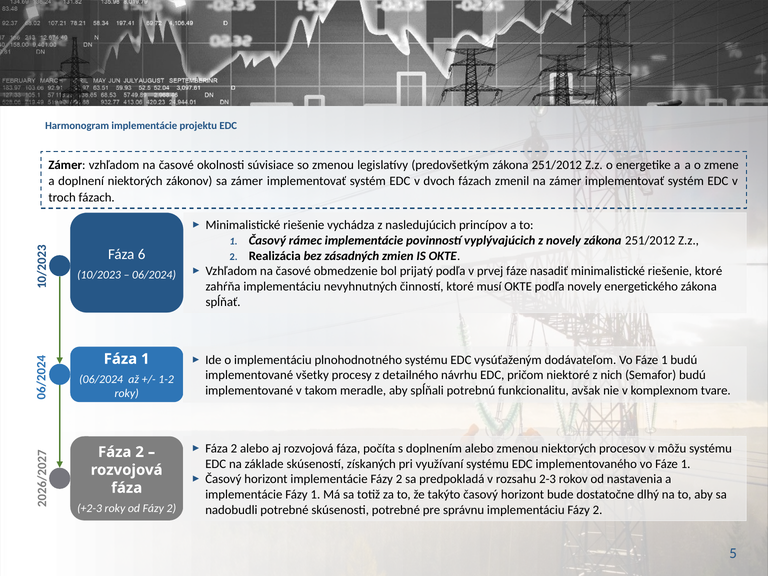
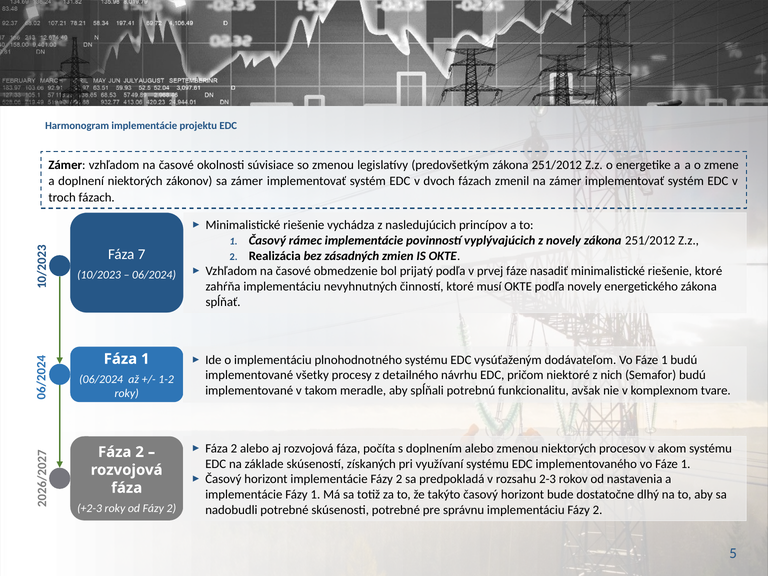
Fáza 6: 6 -> 7
môžu: môžu -> akom
